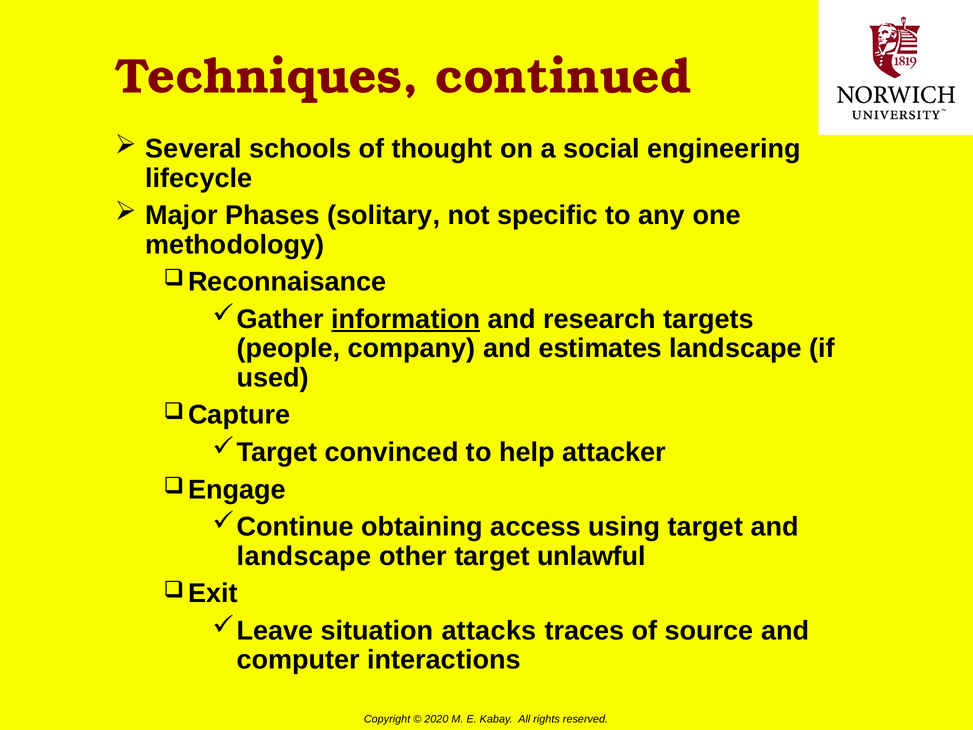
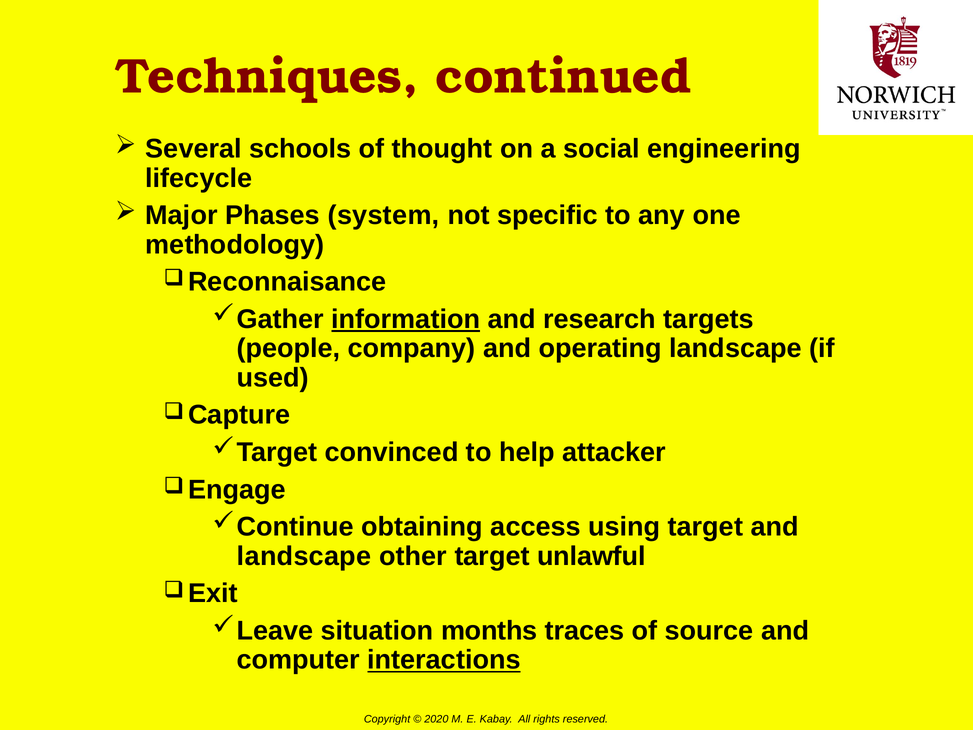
solitary: solitary -> system
estimates: estimates -> operating
attacks: attacks -> months
interactions underline: none -> present
